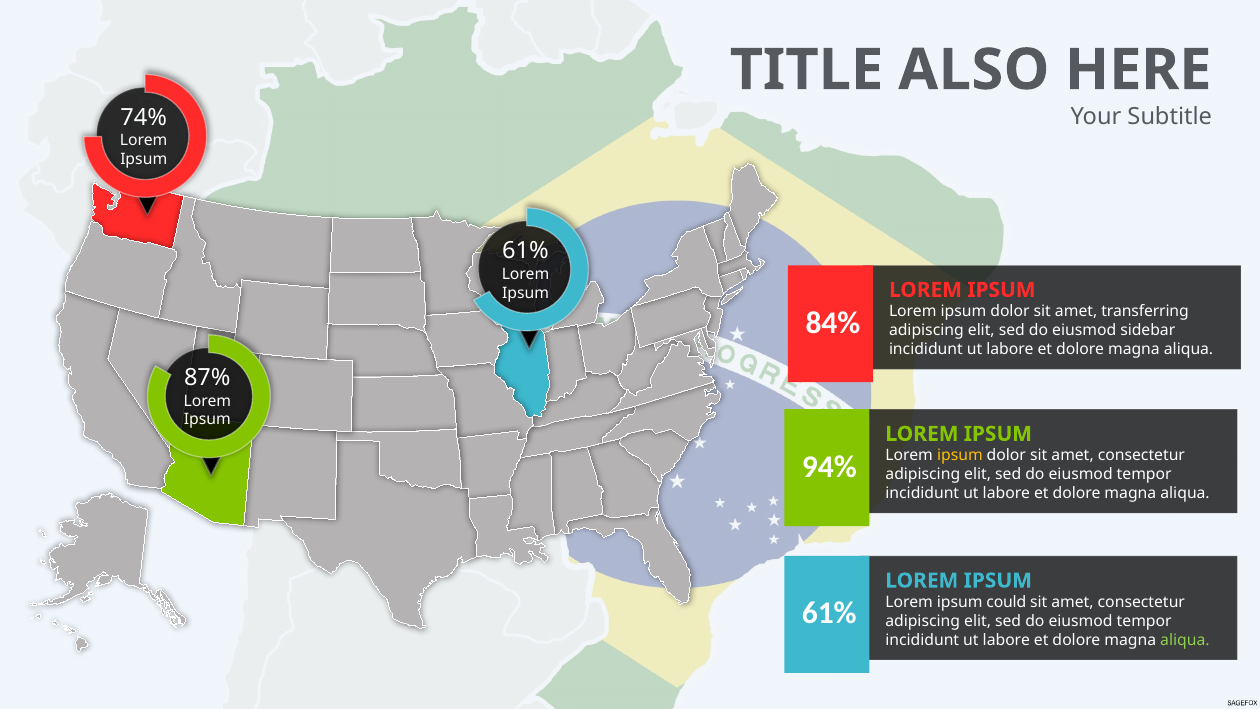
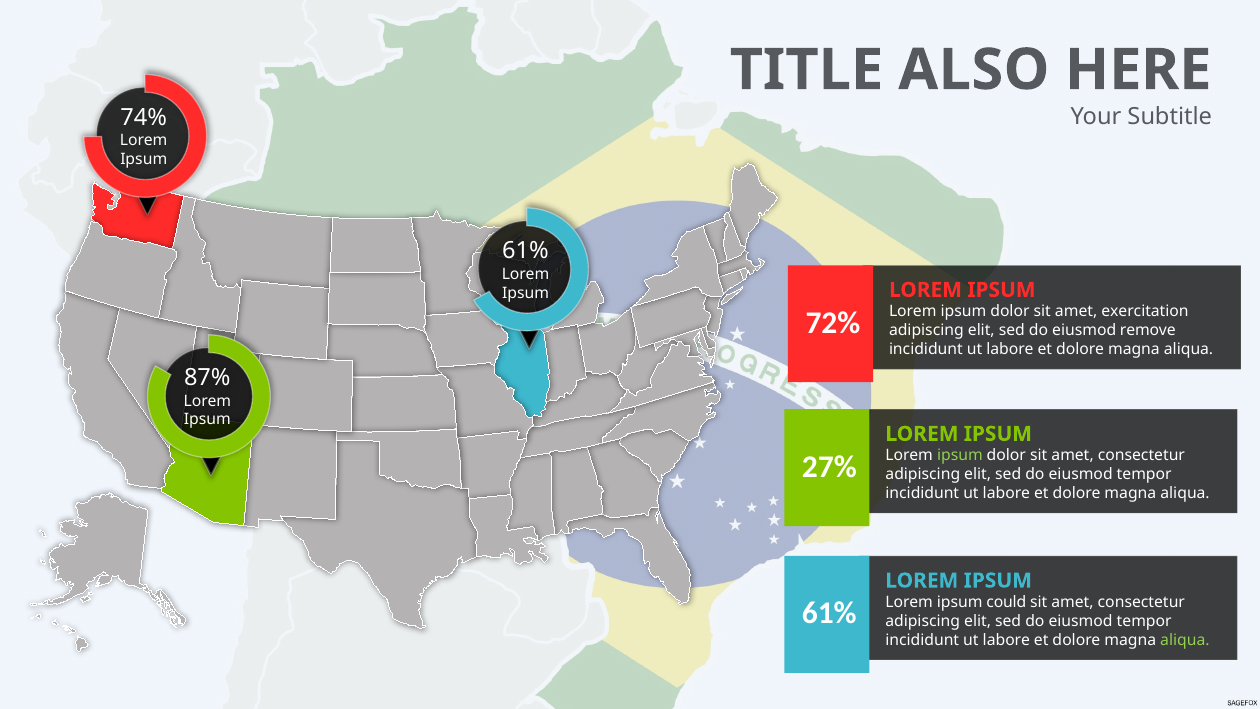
transferring: transferring -> exercitation
84%: 84% -> 72%
sidebar: sidebar -> remove
ipsum at (960, 455) colour: yellow -> light green
94%: 94% -> 27%
